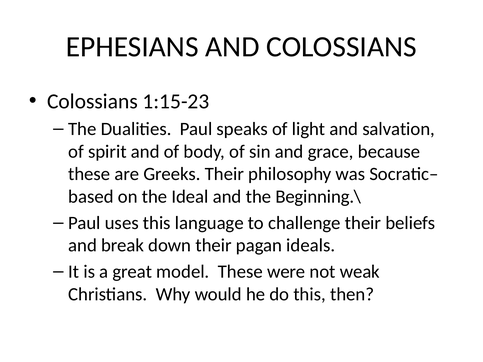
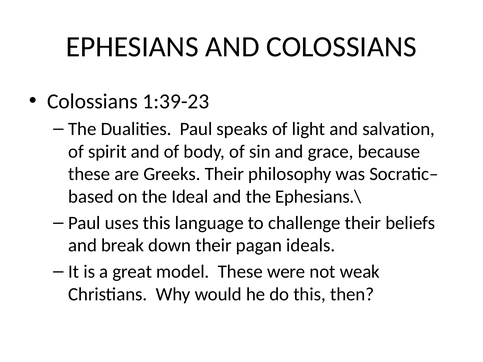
1:15-23: 1:15-23 -> 1:39-23
Beginning.\: Beginning.\ -> Ephesians.\
